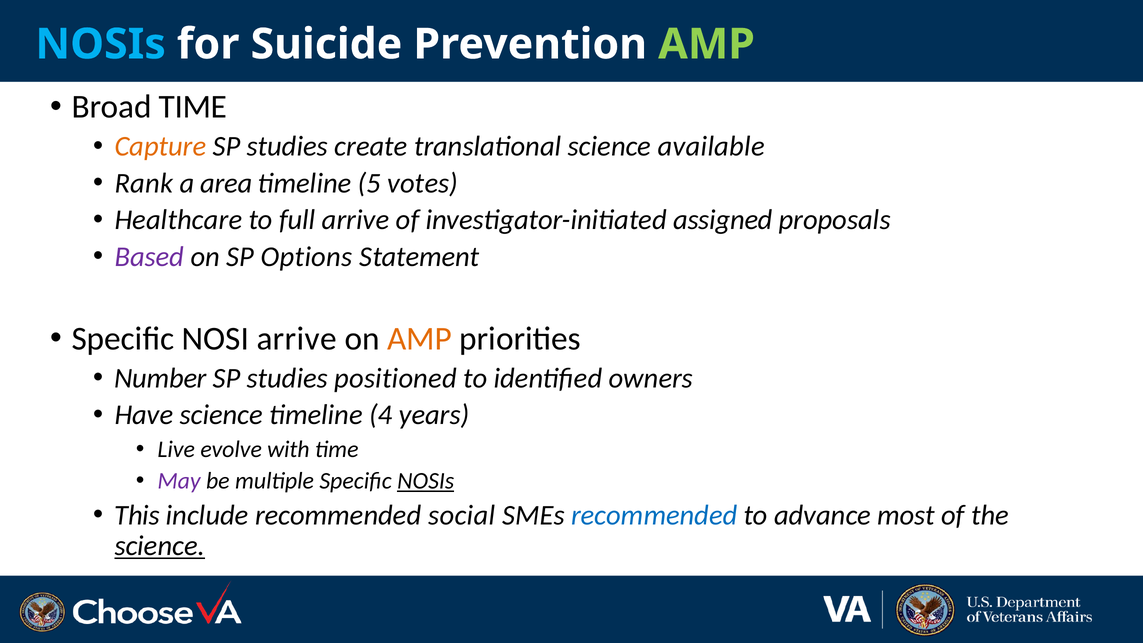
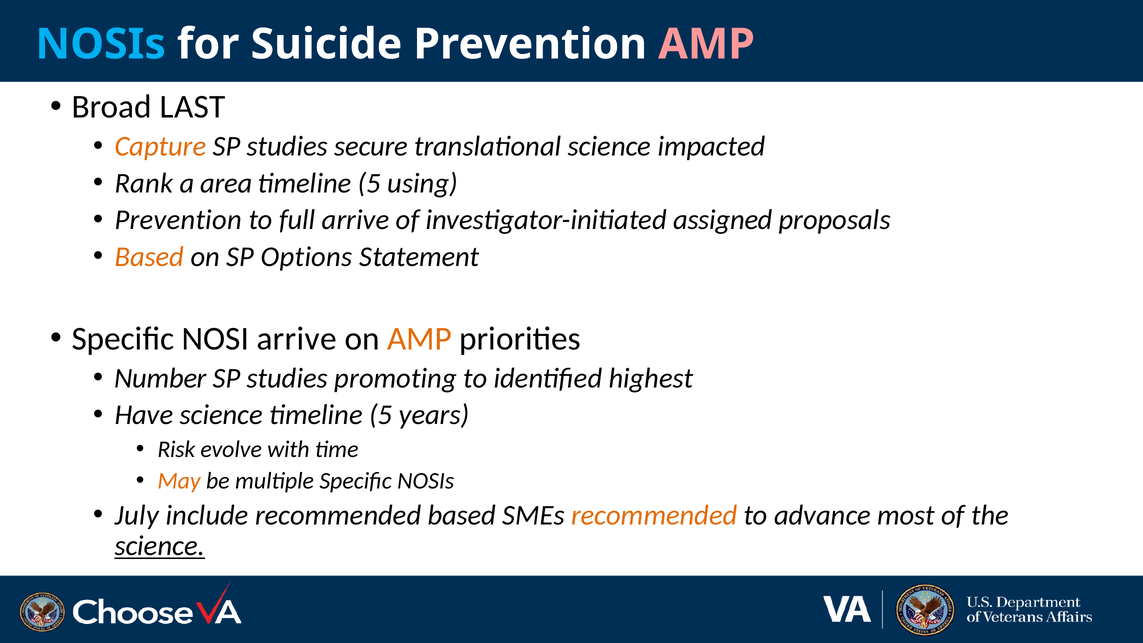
AMP at (707, 44) colour: light green -> pink
Broad TIME: TIME -> LAST
create: create -> secure
available: available -> impacted
votes: votes -> using
Healthcare at (178, 220): Healthcare -> Prevention
Based at (149, 257) colour: purple -> orange
positioned: positioned -> promoting
owners: owners -> highest
4 at (381, 415): 4 -> 5
Live: Live -> Risk
May colour: purple -> orange
NOSIs at (426, 481) underline: present -> none
This: This -> July
recommended social: social -> based
recommended at (654, 515) colour: blue -> orange
